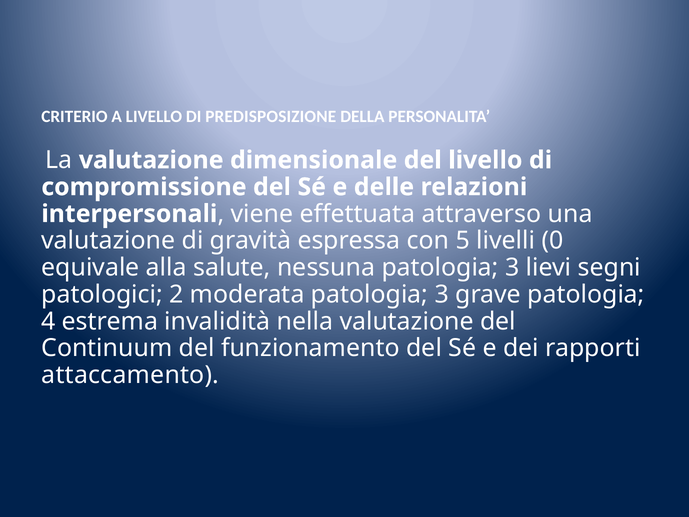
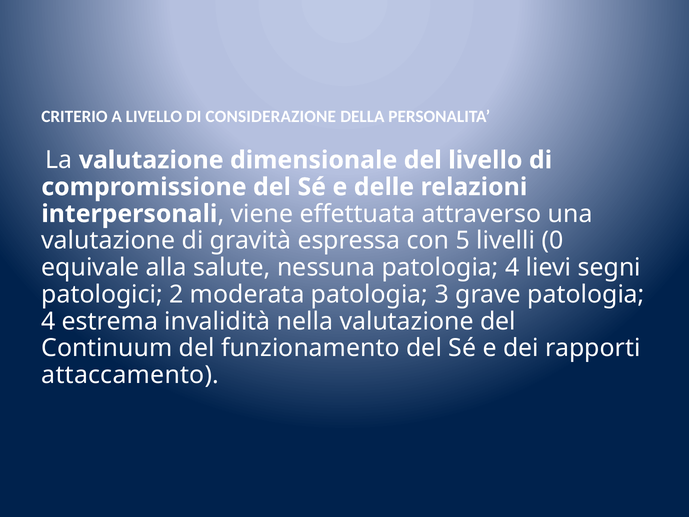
PREDISPOSIZIONE: PREDISPOSIZIONE -> CONSIDERAZIONE
nessuna patologia 3: 3 -> 4
